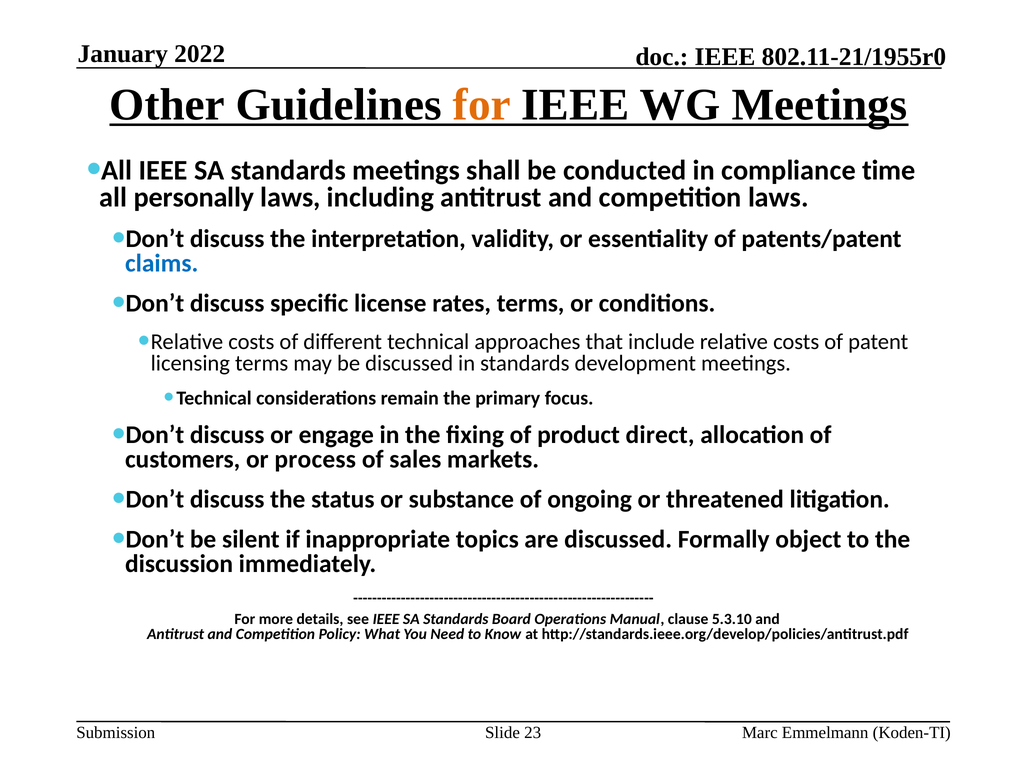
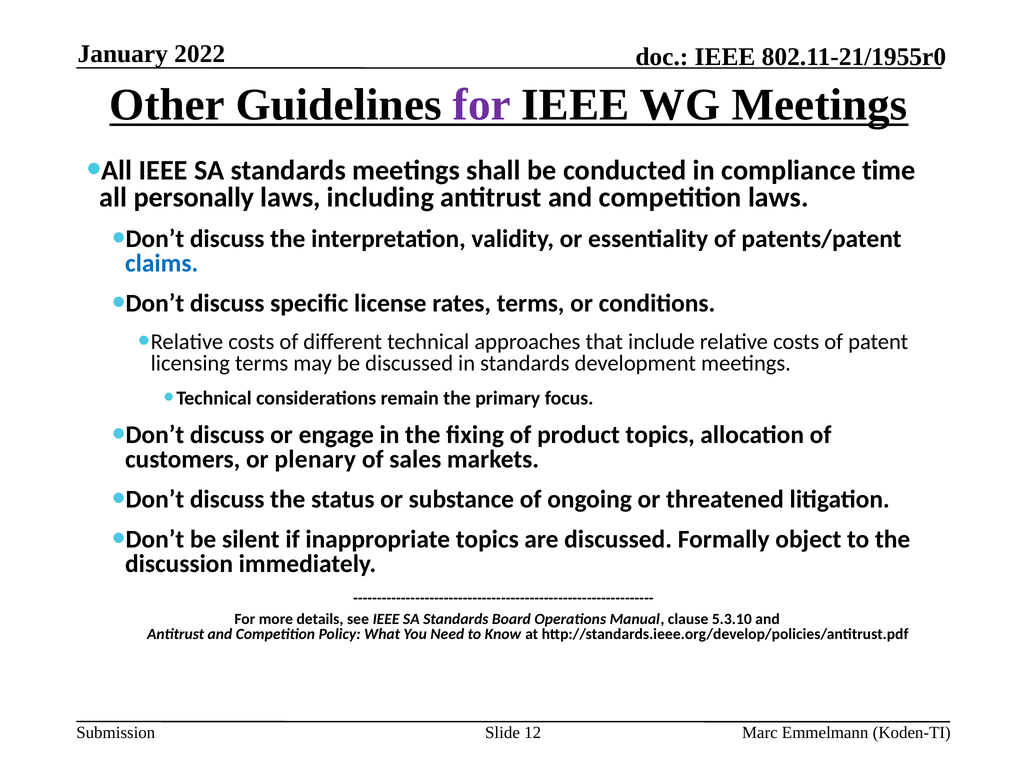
for at (482, 105) colour: orange -> purple
product direct: direct -> topics
process: process -> plenary
23: 23 -> 12
